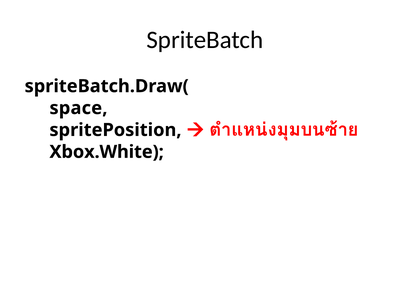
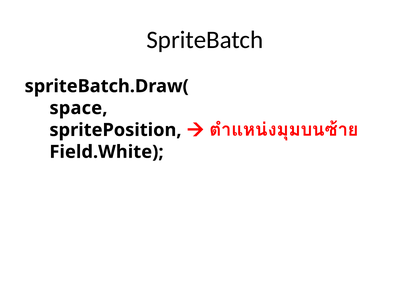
Xbox.White: Xbox.White -> Field.White
